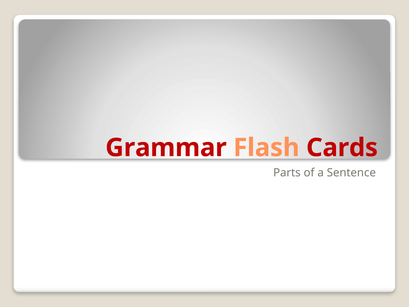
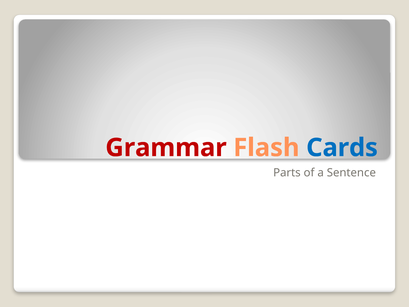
Cards colour: red -> blue
